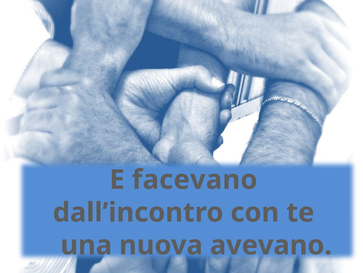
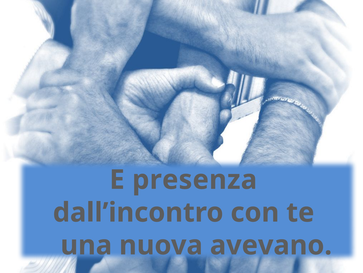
facevano: facevano -> presenza
